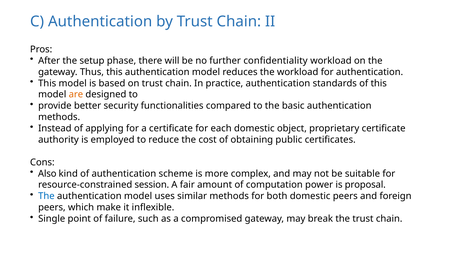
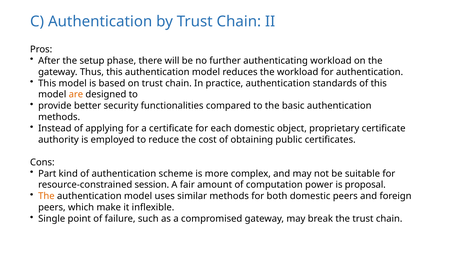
confidentiality: confidentiality -> authenticating
Also: Also -> Part
The at (46, 196) colour: blue -> orange
